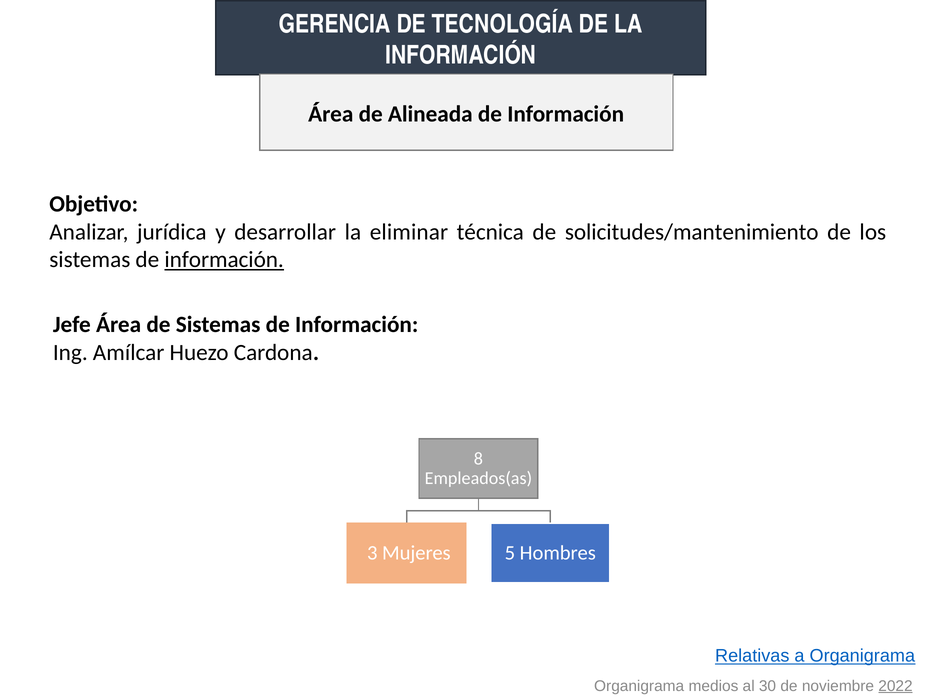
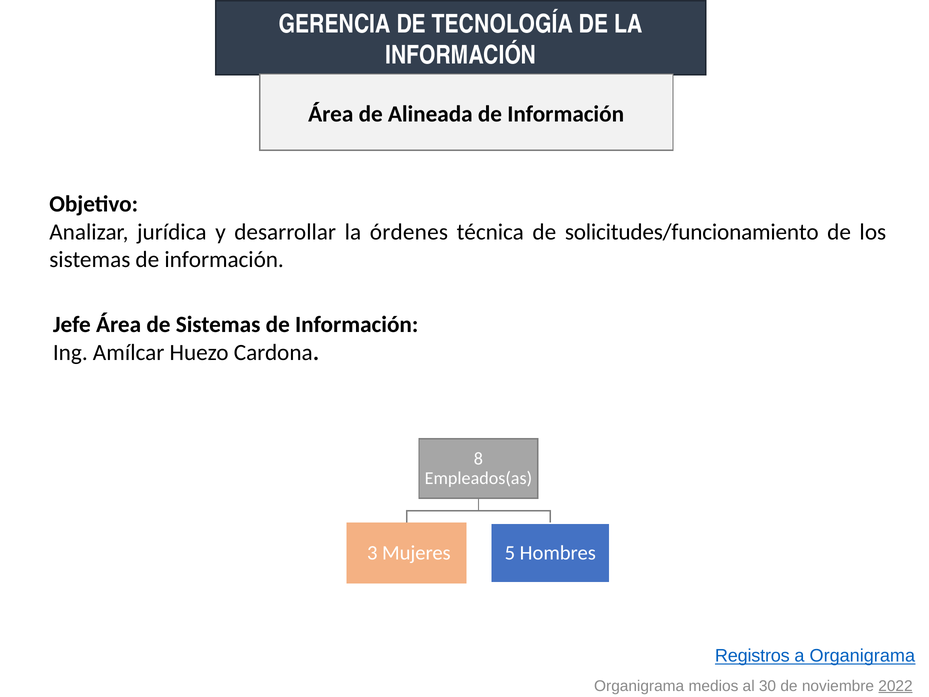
eliminar: eliminar -> órdenes
solicitudes/mantenimiento: solicitudes/mantenimiento -> solicitudes/funcionamiento
información at (224, 260) underline: present -> none
Relativas: Relativas -> Registros
